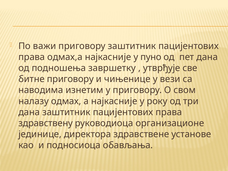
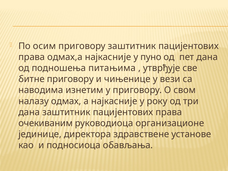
важи: важи -> осим
завршетку: завршетку -> питањима
здравствену: здравствену -> очекиваним
